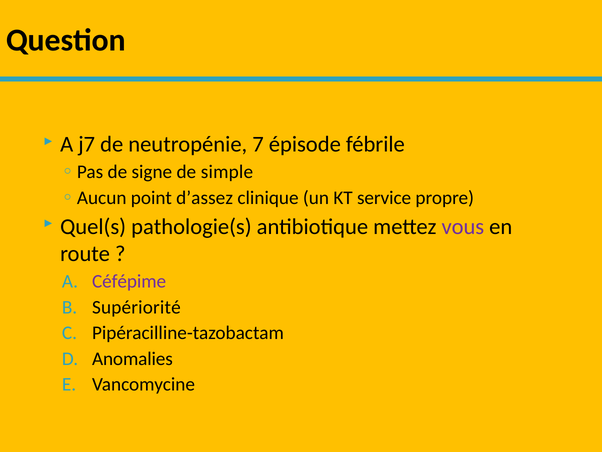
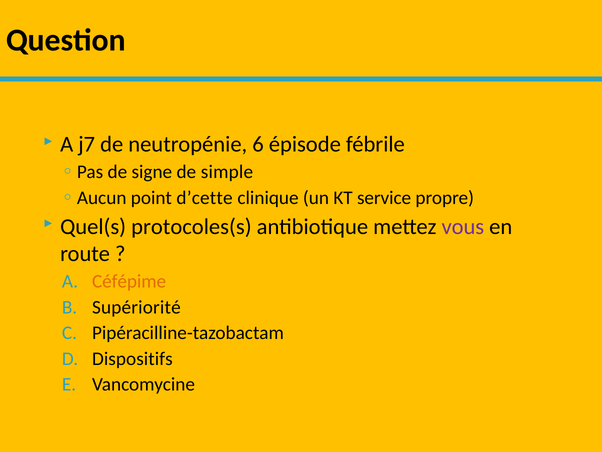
7: 7 -> 6
d’assez: d’assez -> d’cette
pathologie(s: pathologie(s -> protocoles(s
Céfépime colour: purple -> orange
Anomalies: Anomalies -> Dispositifs
